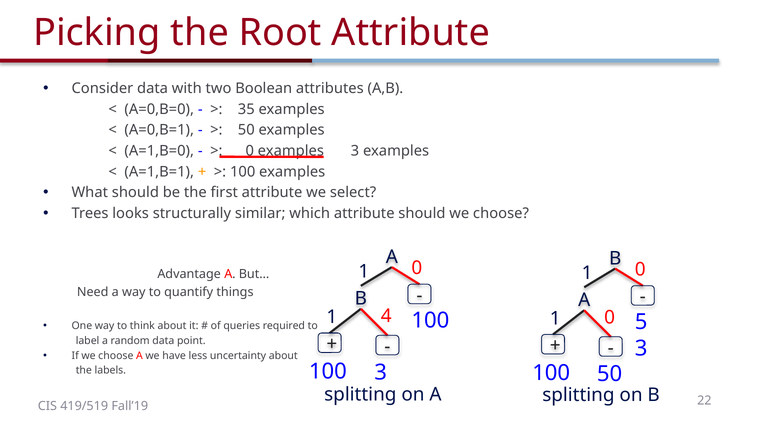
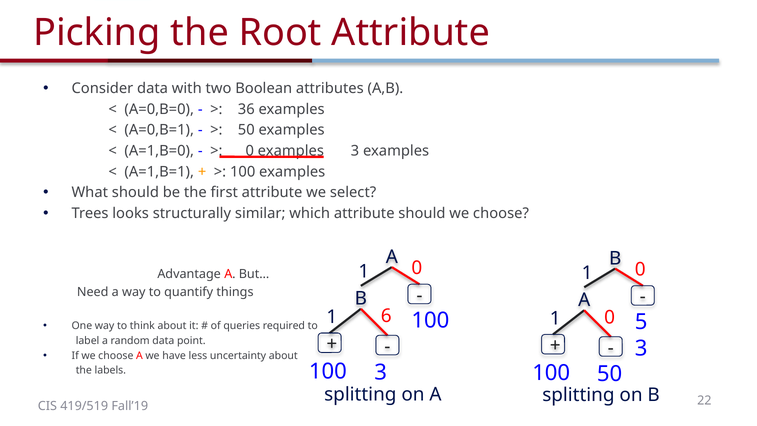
35: 35 -> 36
4: 4 -> 6
